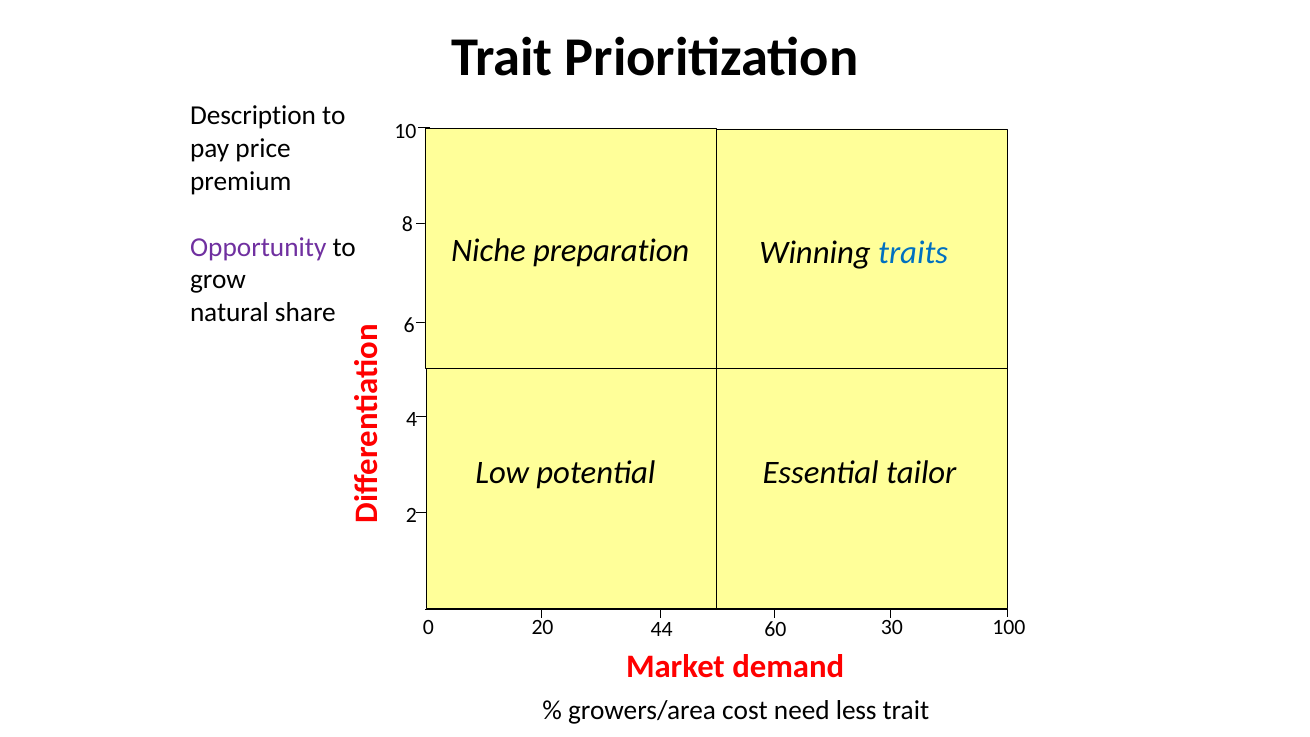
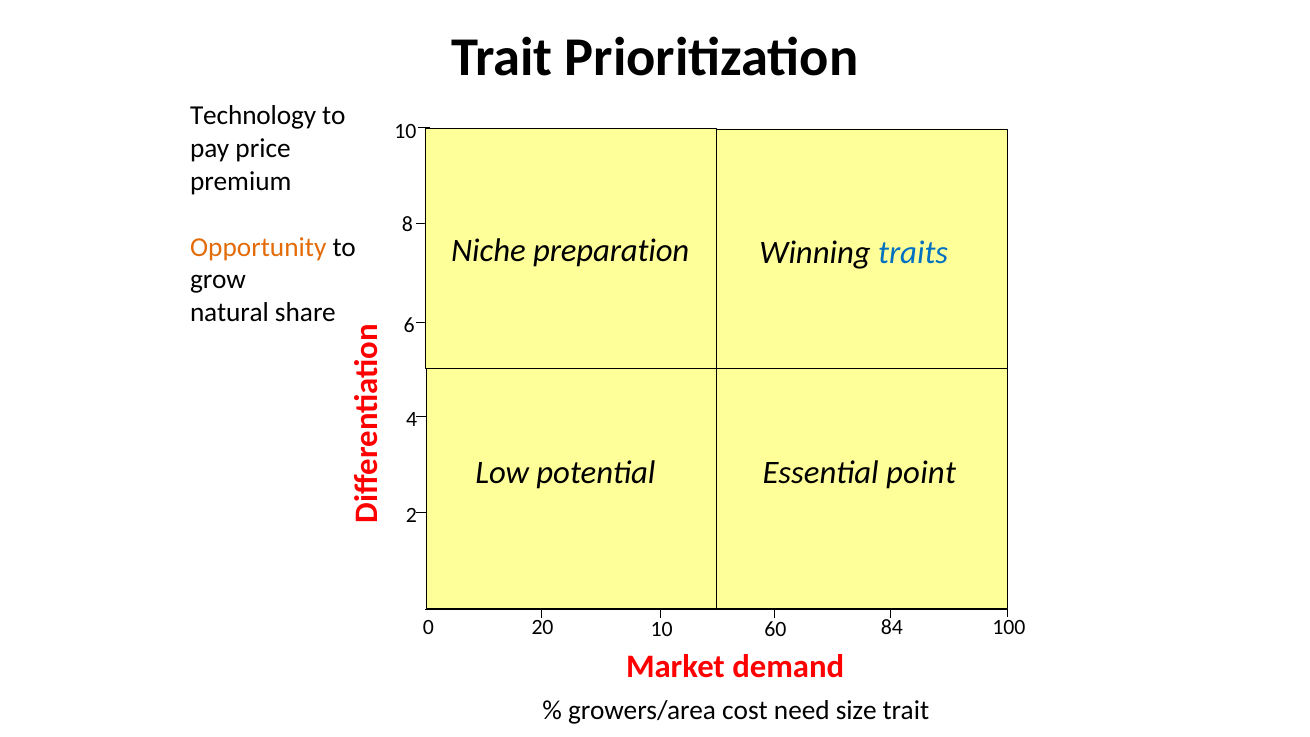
Description: Description -> Technology
Opportunity colour: purple -> orange
tailor: tailor -> point
20 44: 44 -> 10
30: 30 -> 84
less: less -> size
